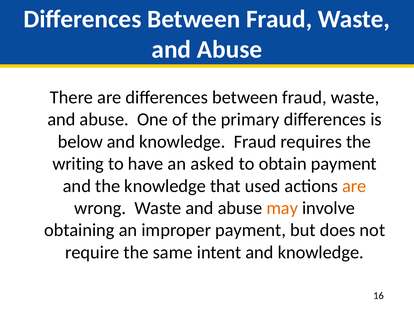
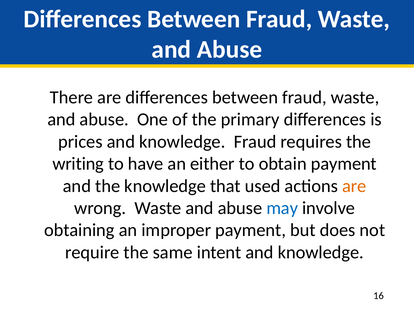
below: below -> prices
asked: asked -> either
may colour: orange -> blue
